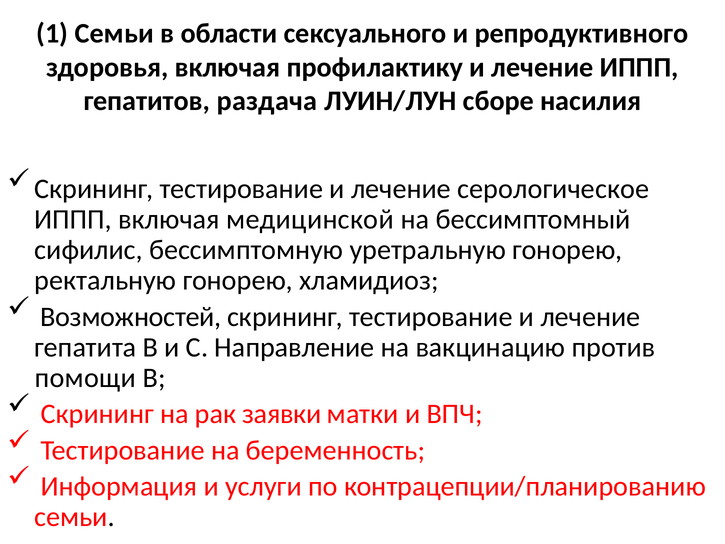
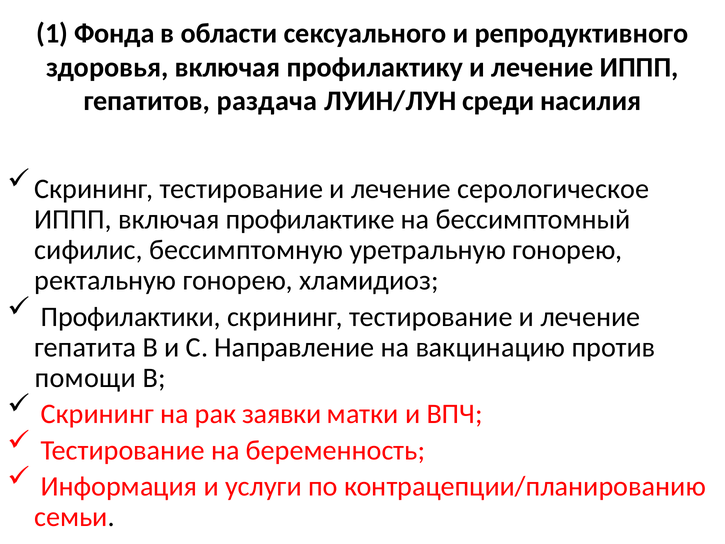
1 Семьи: Семьи -> Фонда
сборе: сборе -> среди
медицинской: медицинской -> профилактике
Возможностей: Возможностей -> Профилактики
